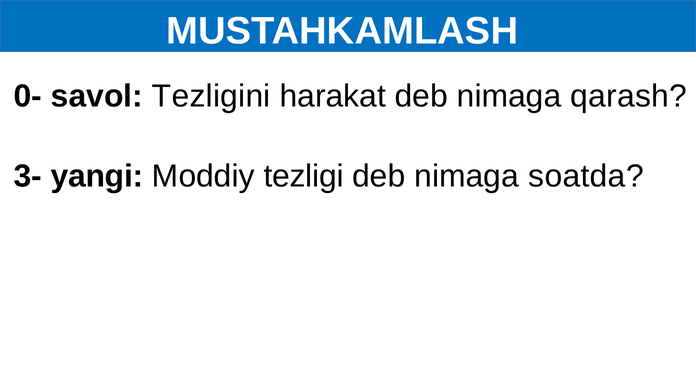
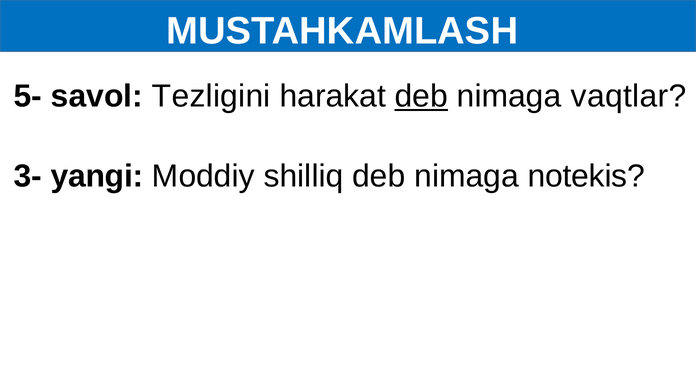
0-: 0- -> 5-
deb at (421, 96) underline: none -> present
qarash: qarash -> vaqtlar
tezligi: tezligi -> shilliq
soatda: soatda -> notekis
